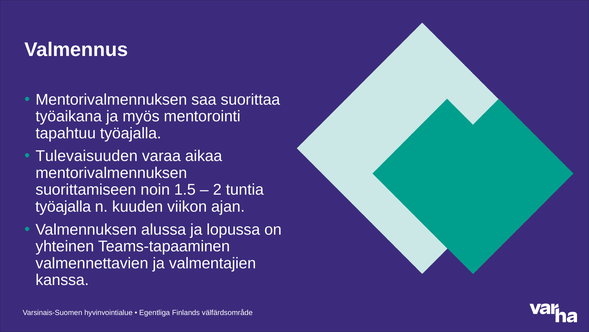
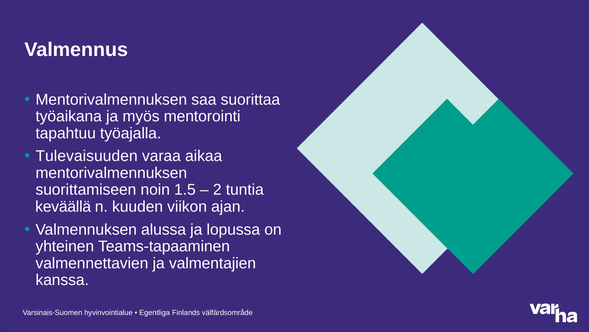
työajalla at (63, 206): työajalla -> keväällä
